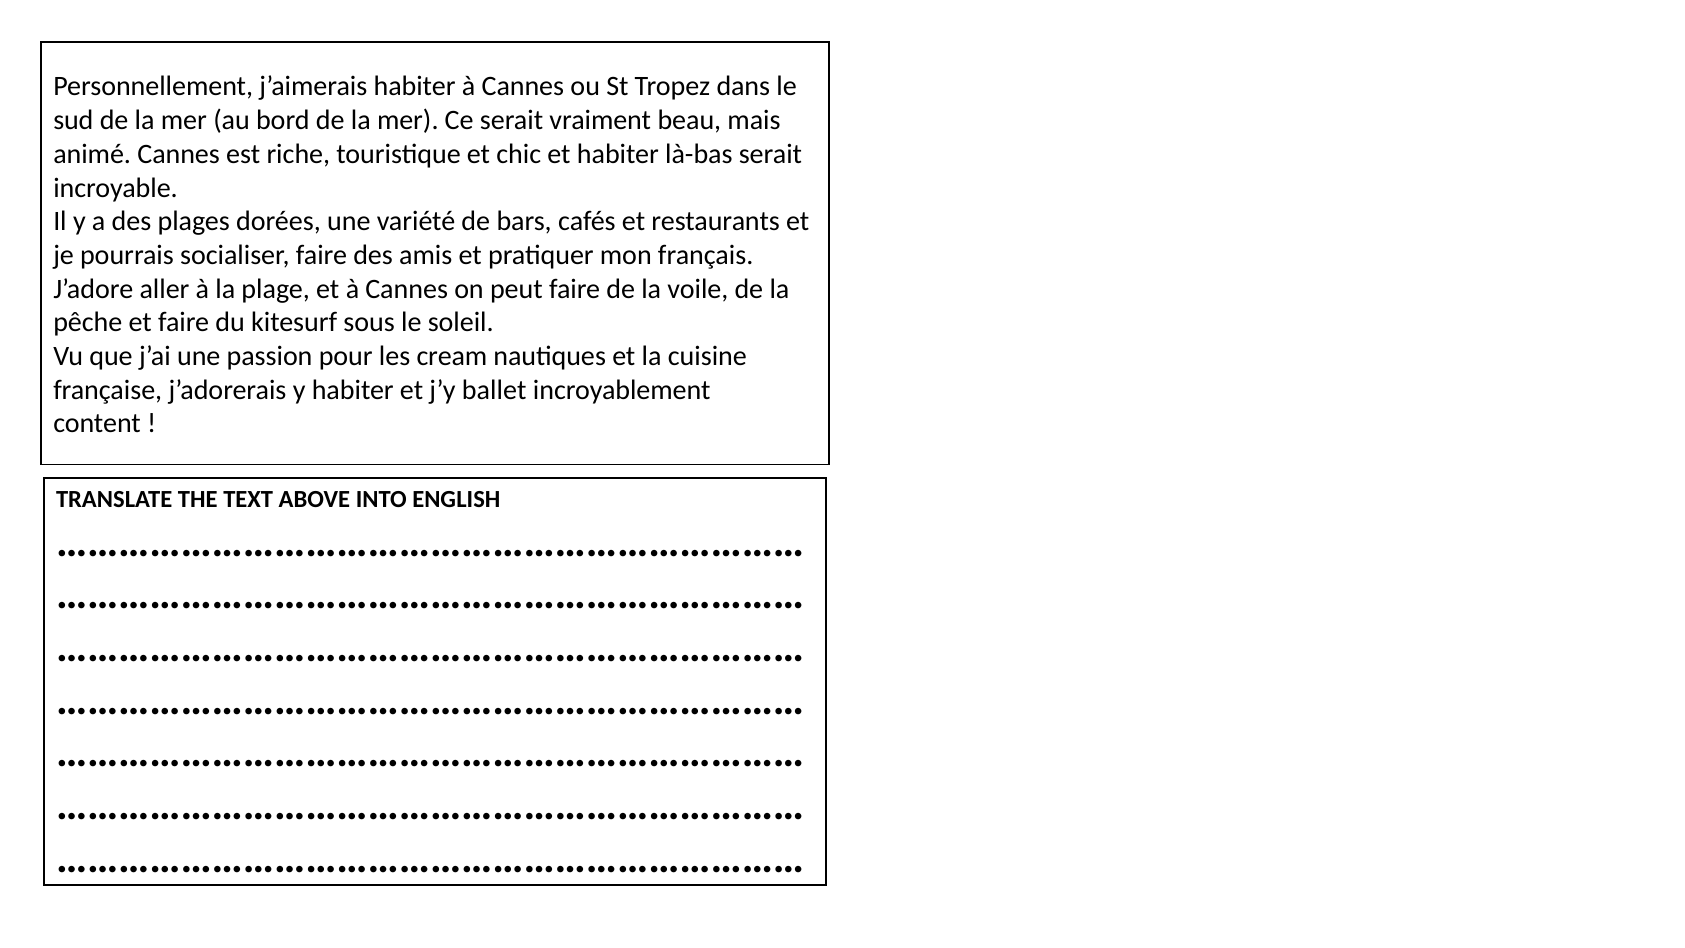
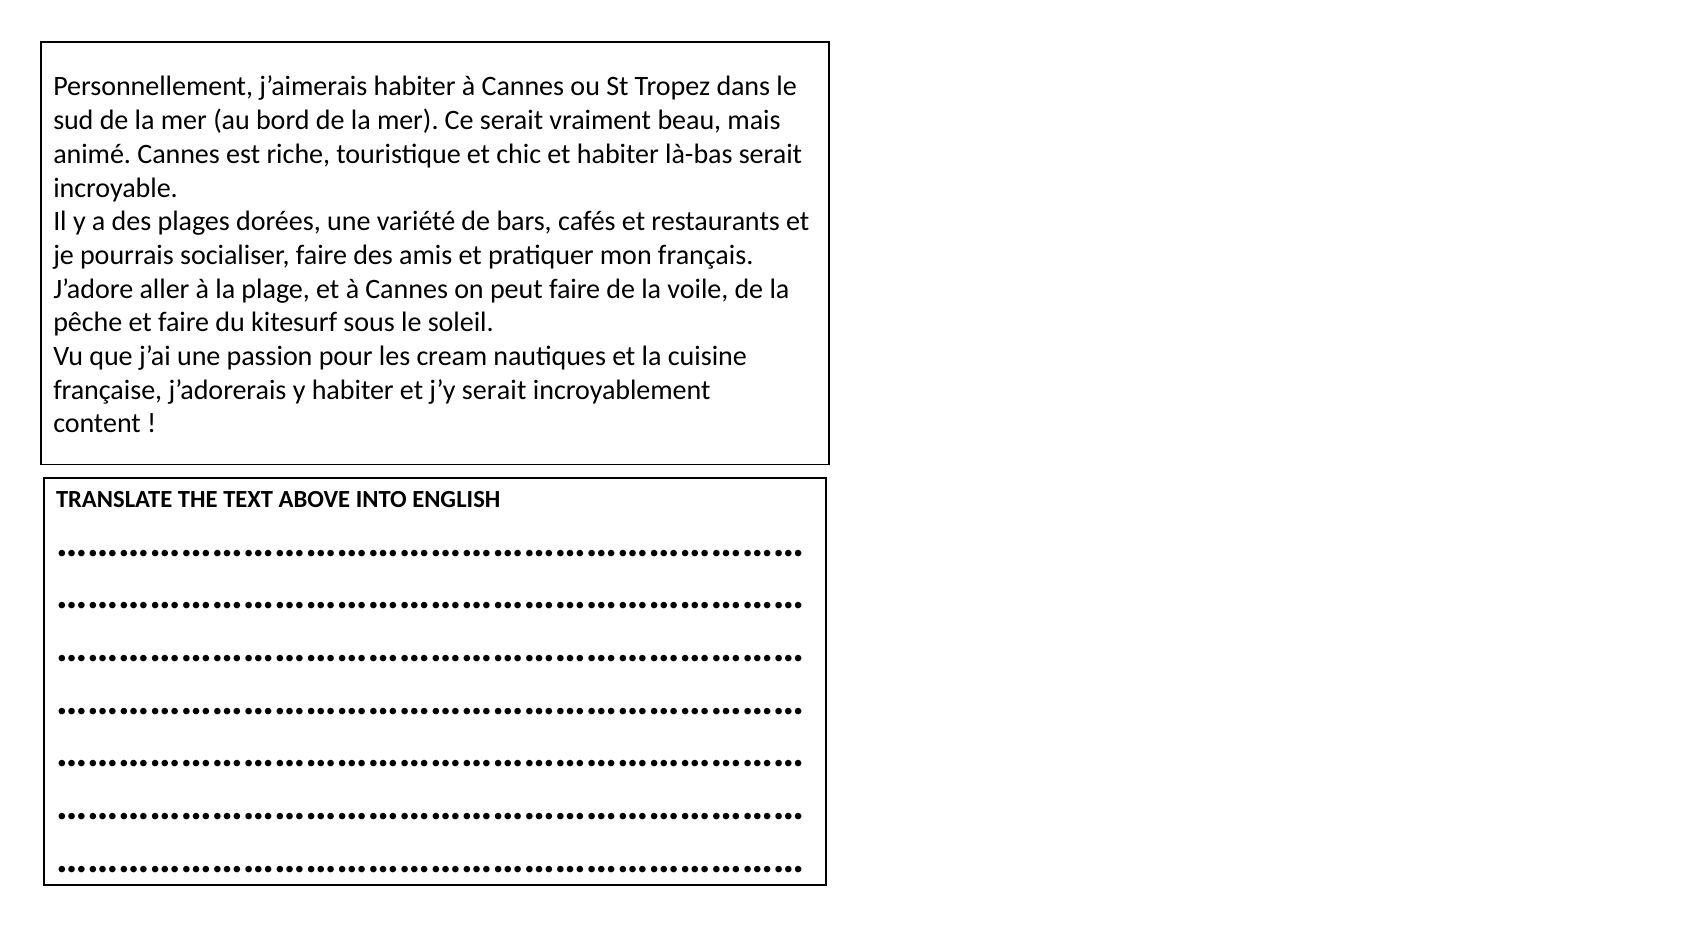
j’y ballet: ballet -> serait
